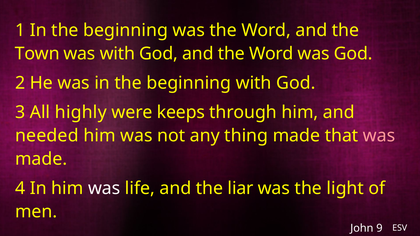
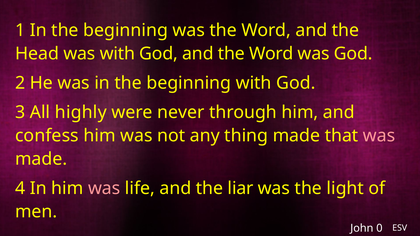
Town: Town -> Head
keeps: keeps -> never
needed: needed -> confess
was at (104, 188) colour: white -> pink
9: 9 -> 0
